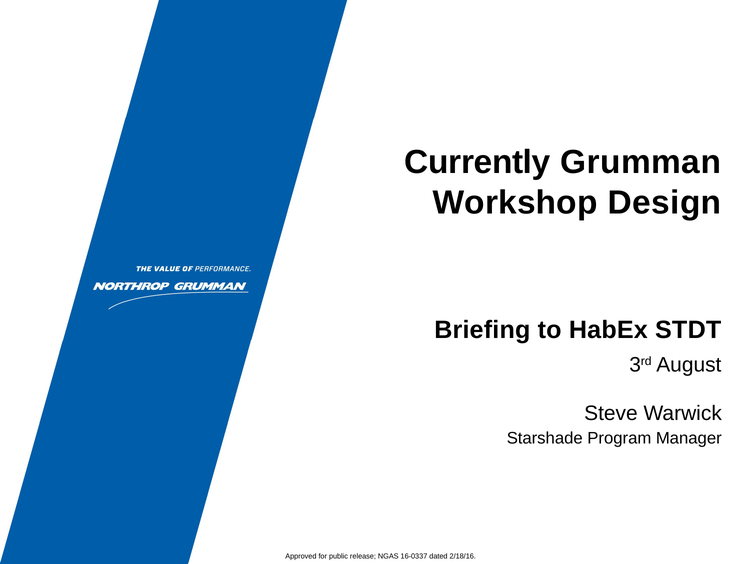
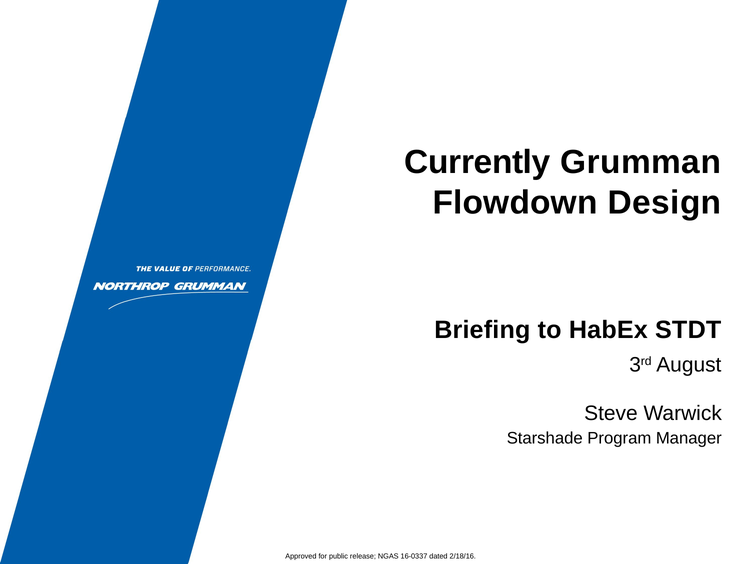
Workshop: Workshop -> Flowdown
